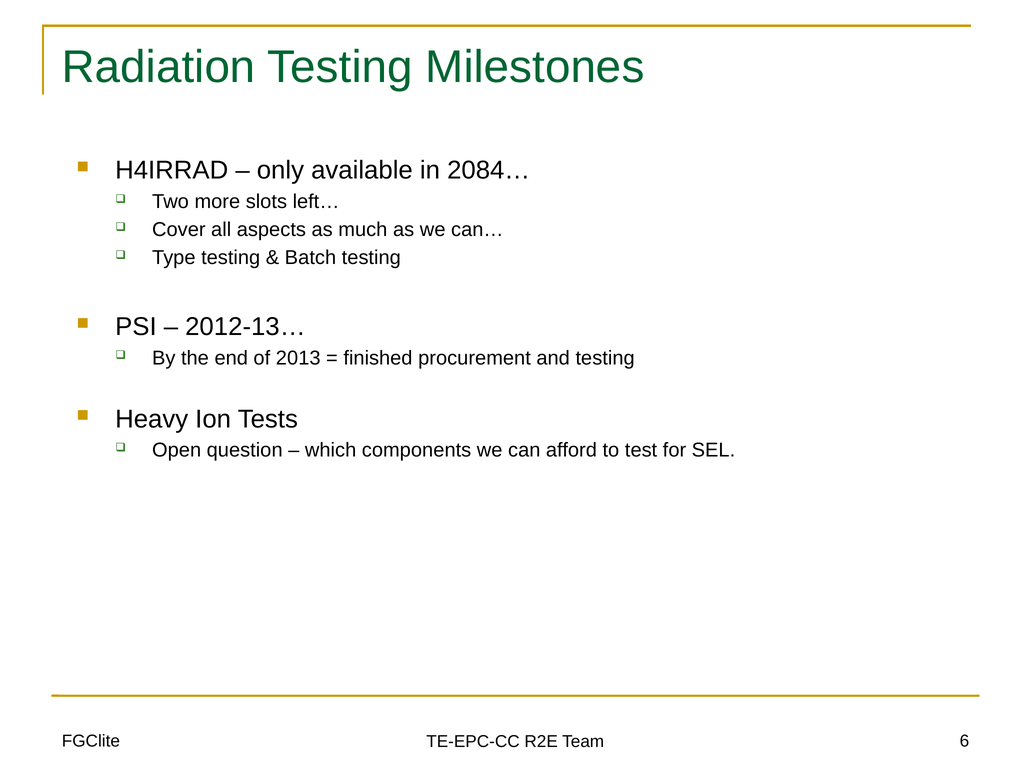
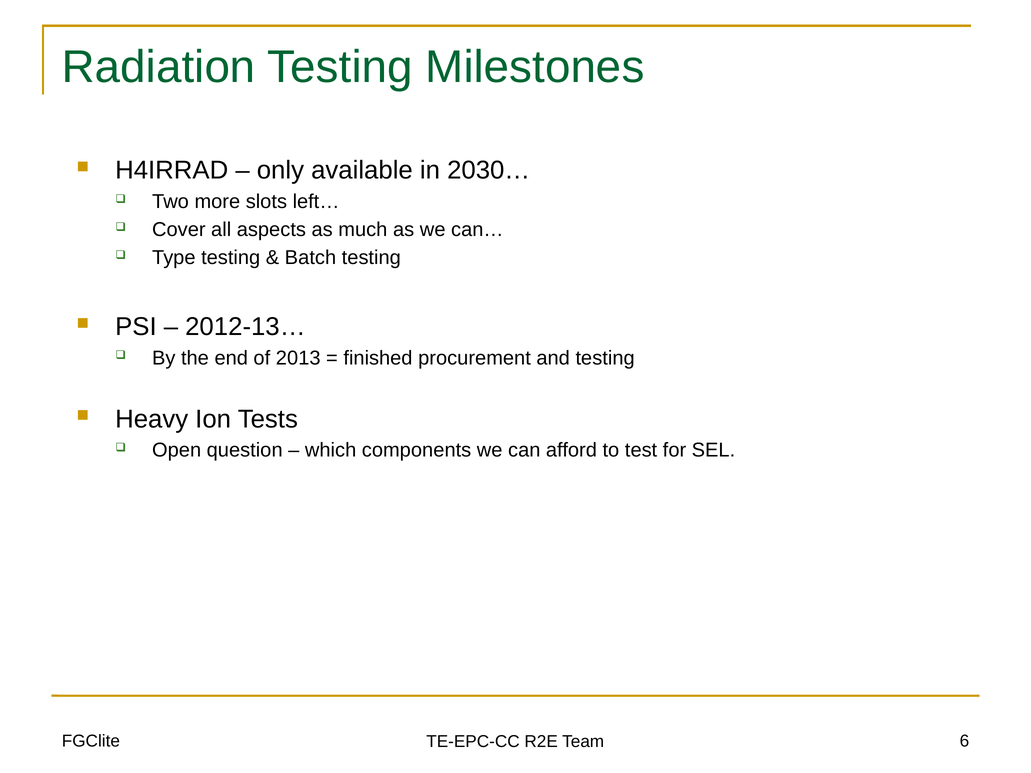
2084…: 2084… -> 2030…
